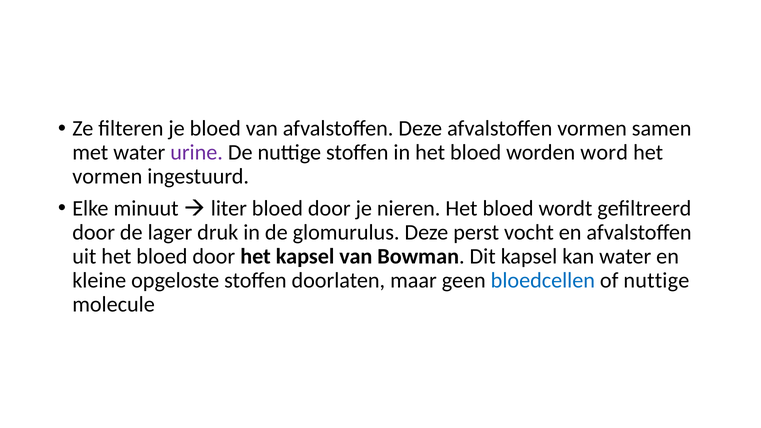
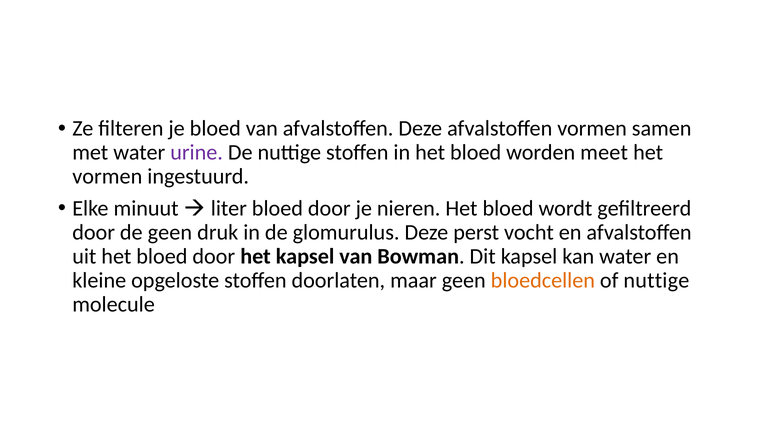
word: word -> meet
de lager: lager -> geen
bloedcellen colour: blue -> orange
